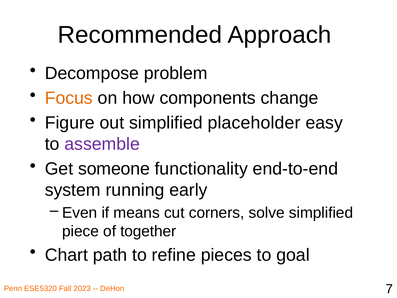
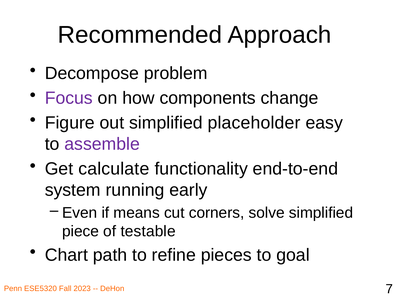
Focus colour: orange -> purple
someone: someone -> calculate
together: together -> testable
